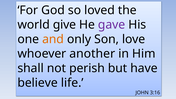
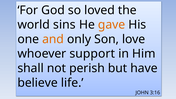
give: give -> sins
gave colour: purple -> orange
another: another -> support
